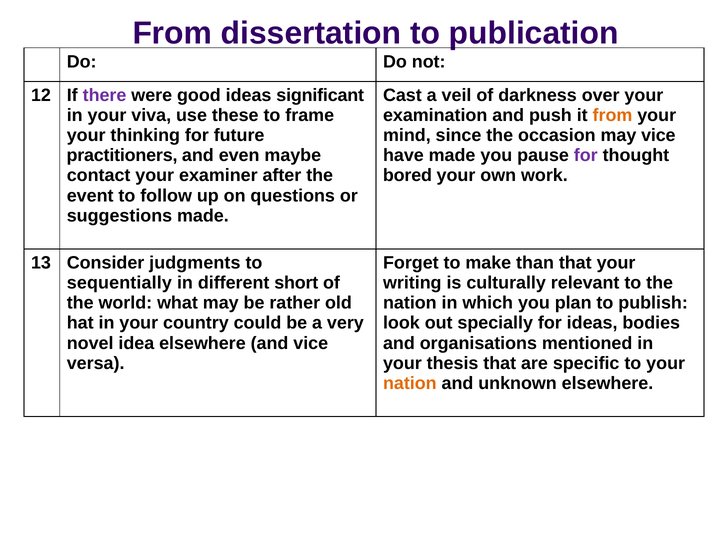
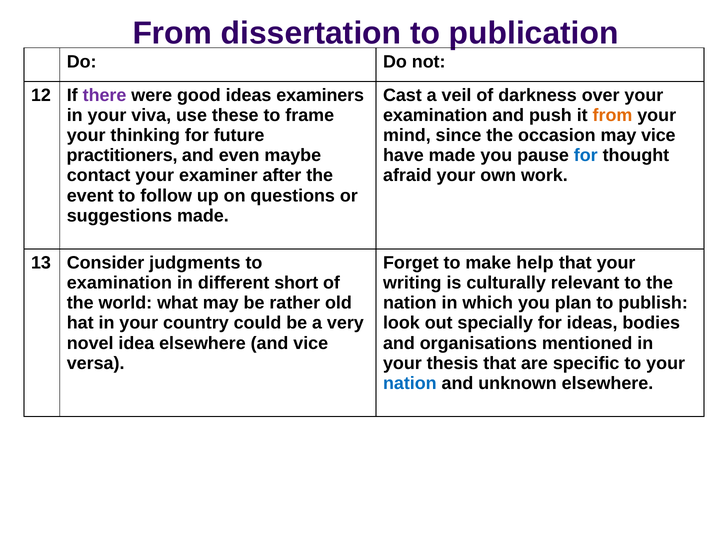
significant: significant -> examiners
for at (586, 156) colour: purple -> blue
bored: bored -> afraid
than: than -> help
sequentially at (119, 283): sequentially -> examination
nation at (410, 383) colour: orange -> blue
